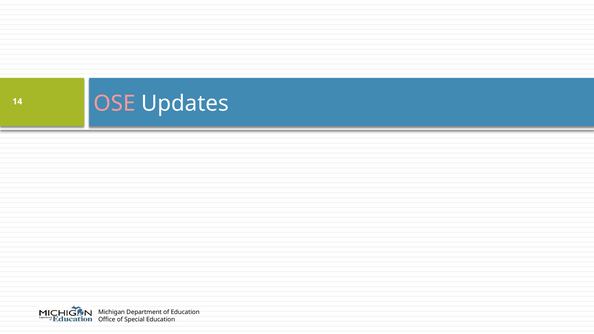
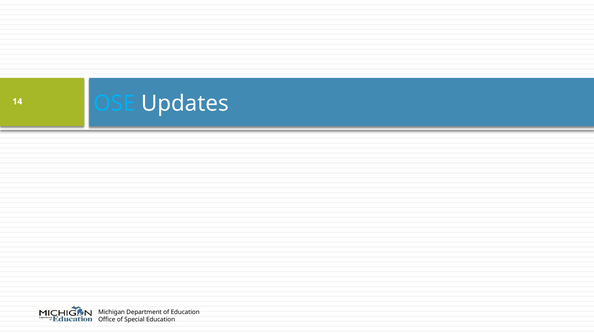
OSE colour: pink -> light blue
